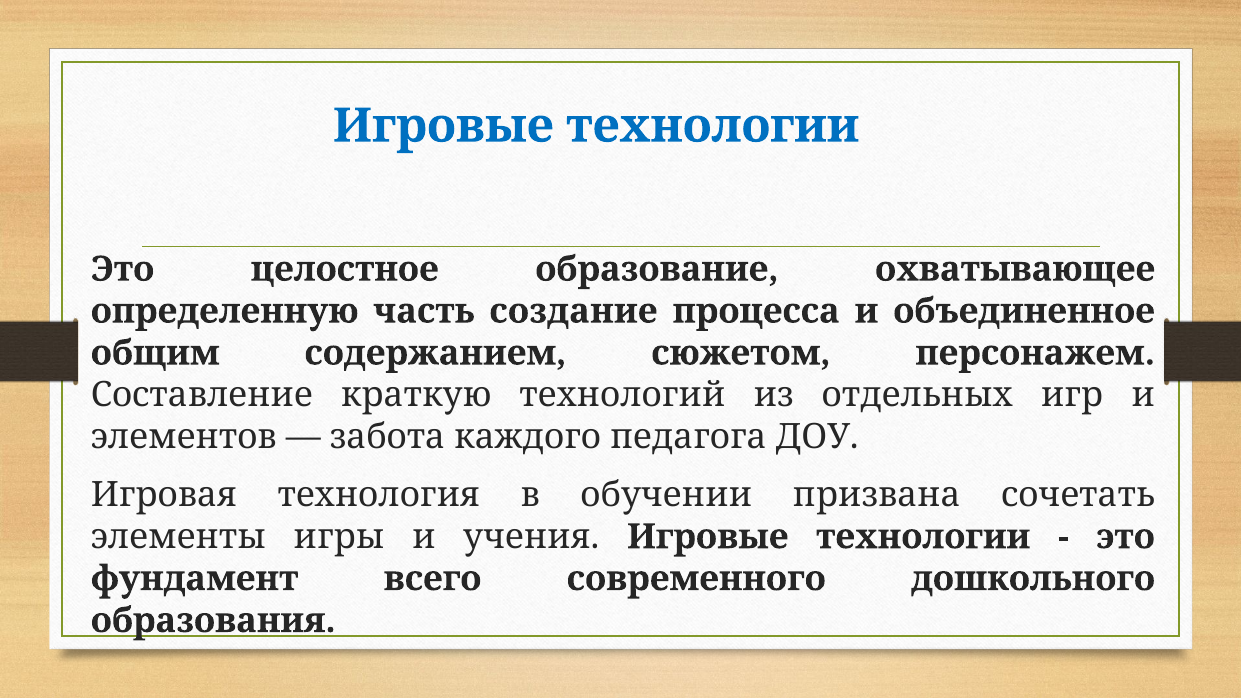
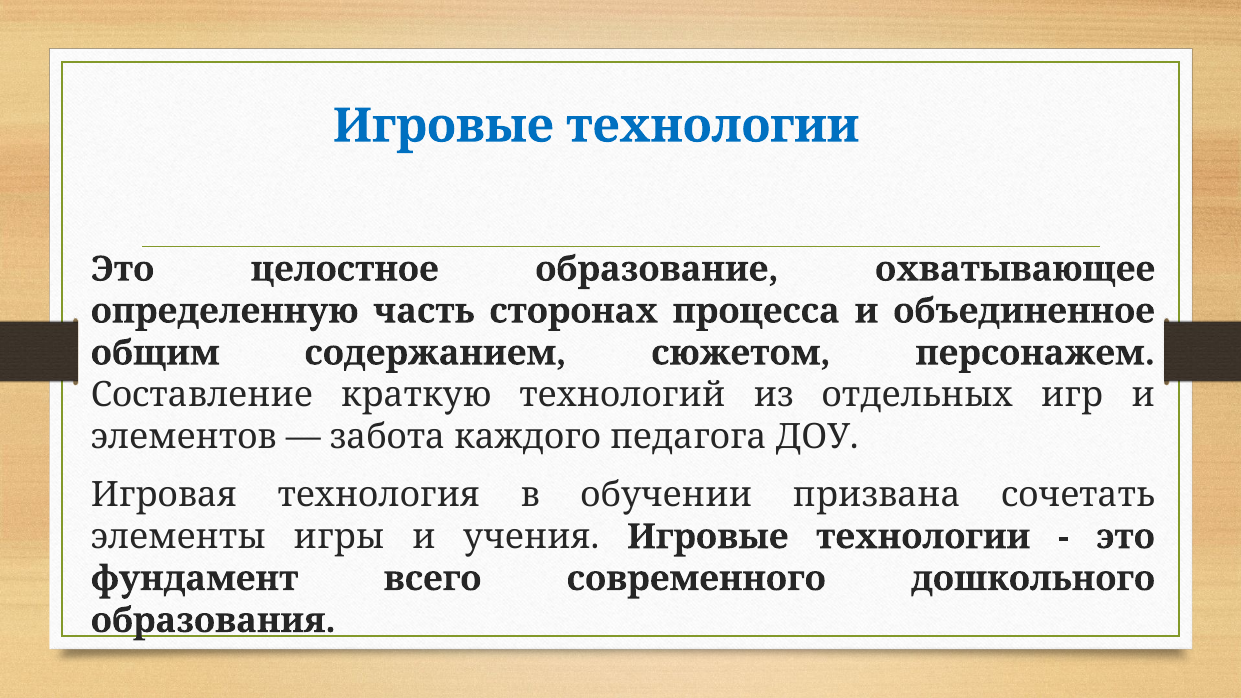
создание: создание -> сторонах
